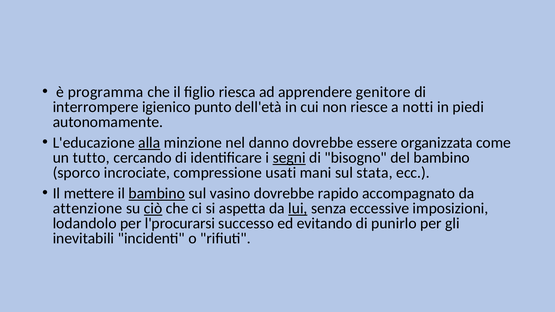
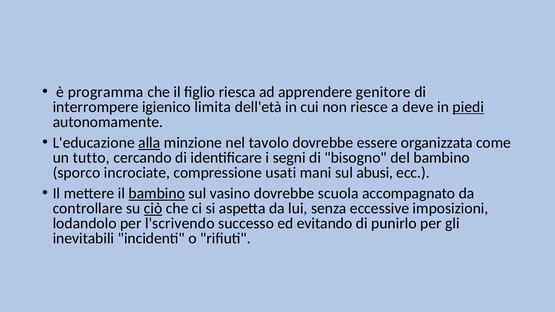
punto: punto -> limita
notti: notti -> deve
piedi underline: none -> present
danno: danno -> tavolo
segni underline: present -> none
stata: stata -> abusi
rapido: rapido -> scuola
attenzione: attenzione -> controllare
lui underline: present -> none
l'procurarsi: l'procurarsi -> l'scrivendo
